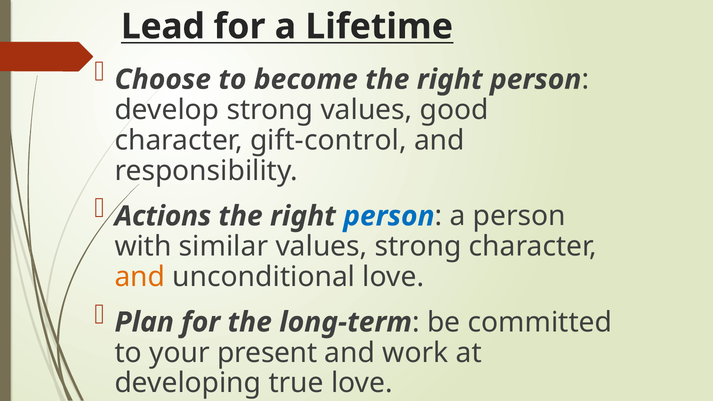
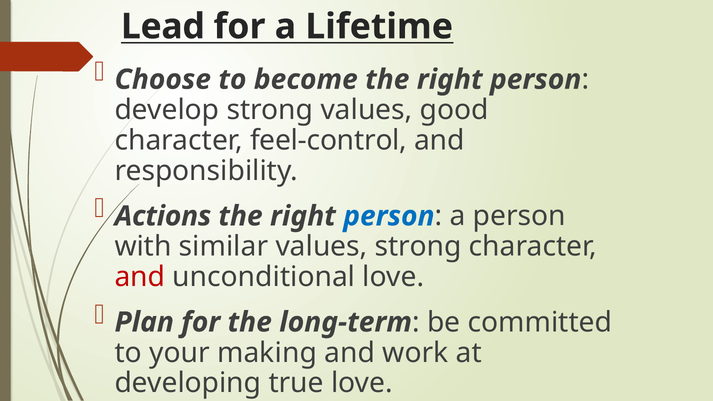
gift-control: gift-control -> feel-control
and at (140, 277) colour: orange -> red
present: present -> making
